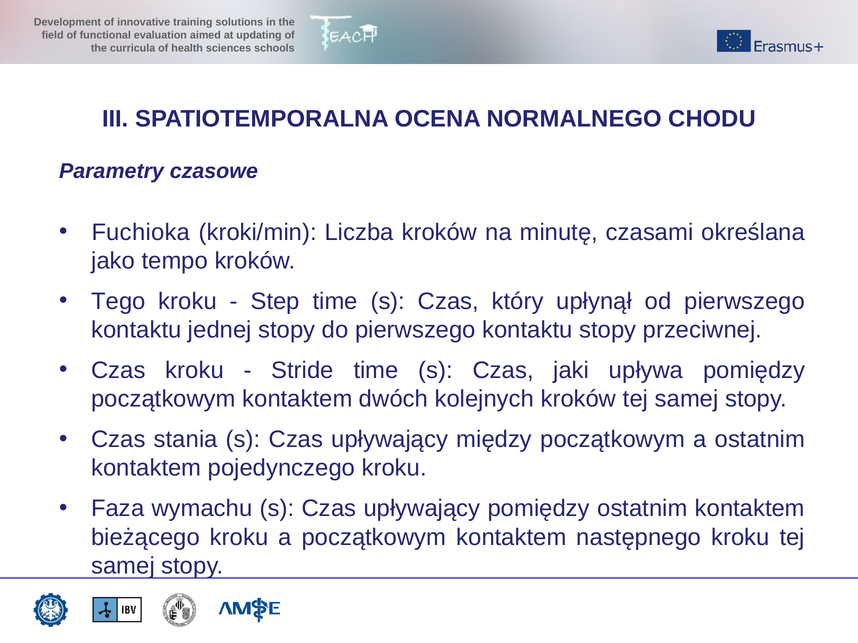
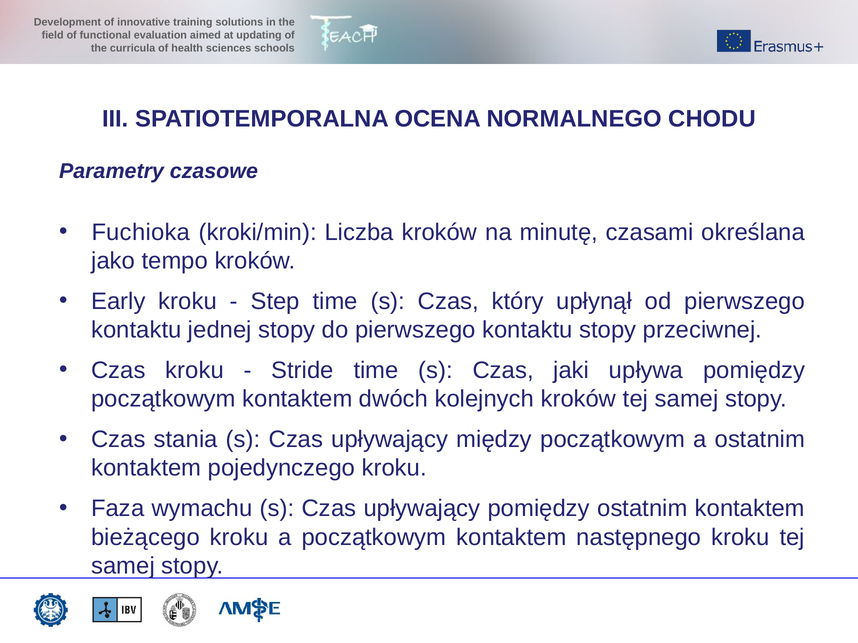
Tego: Tego -> Early
